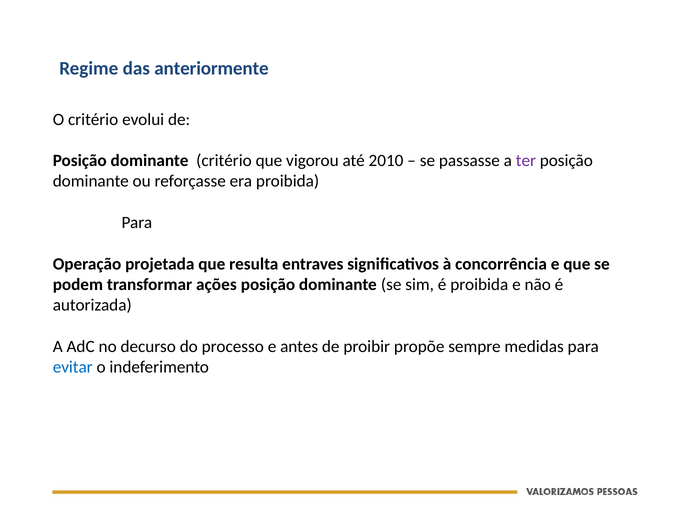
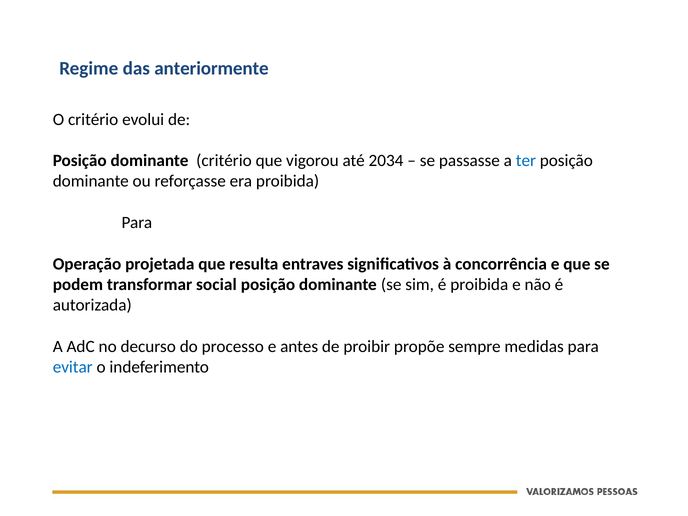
2010: 2010 -> 2034
ter colour: purple -> blue
ações: ações -> social
